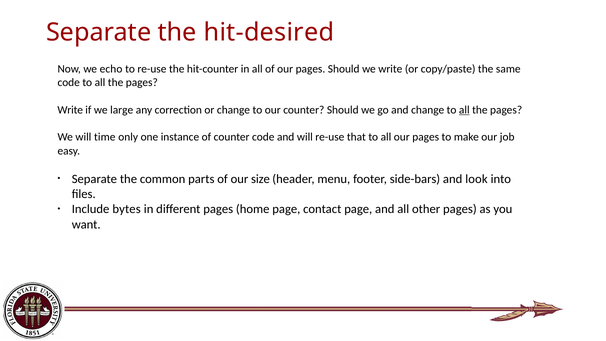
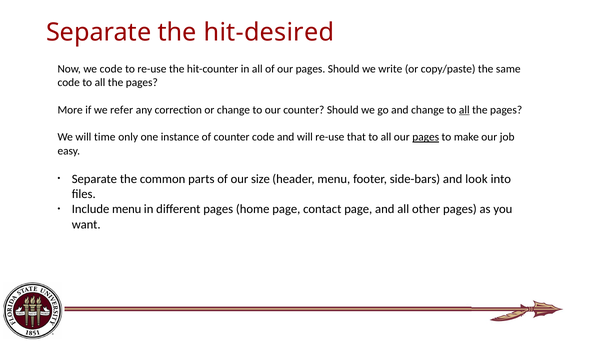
we echo: echo -> code
Write at (70, 110): Write -> More
large: large -> refer
pages at (426, 137) underline: none -> present
Include bytes: bytes -> menu
